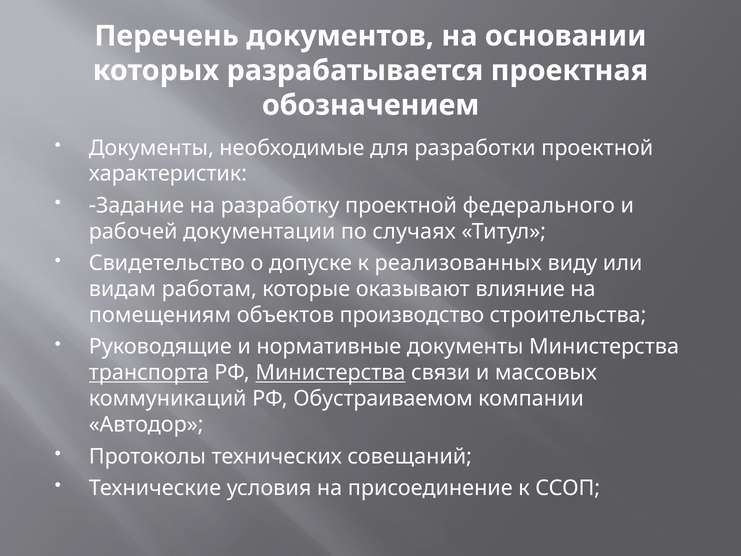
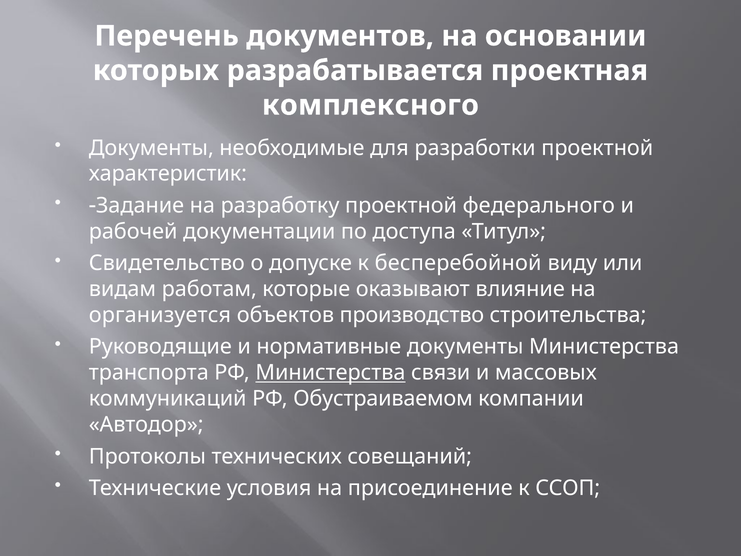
обозначением: обозначением -> комплексного
случаях: случаях -> доступа
реализованных: реализованных -> бесперебойной
помещениям: помещениям -> организуется
транспорта underline: present -> none
